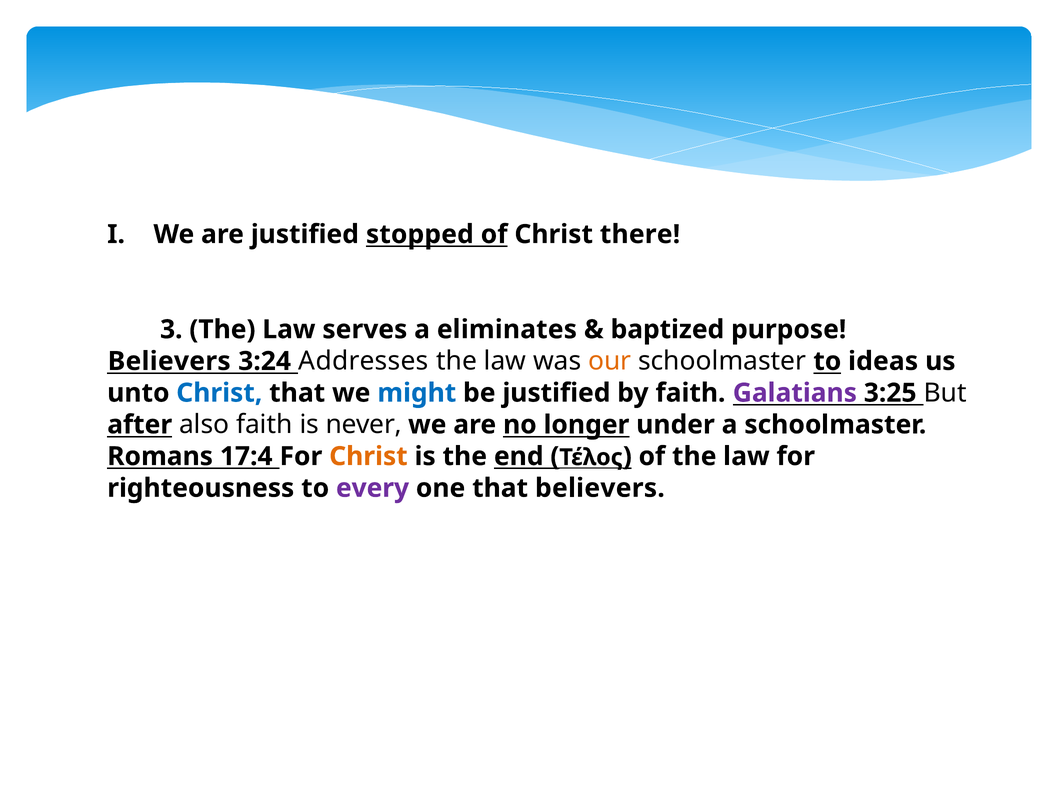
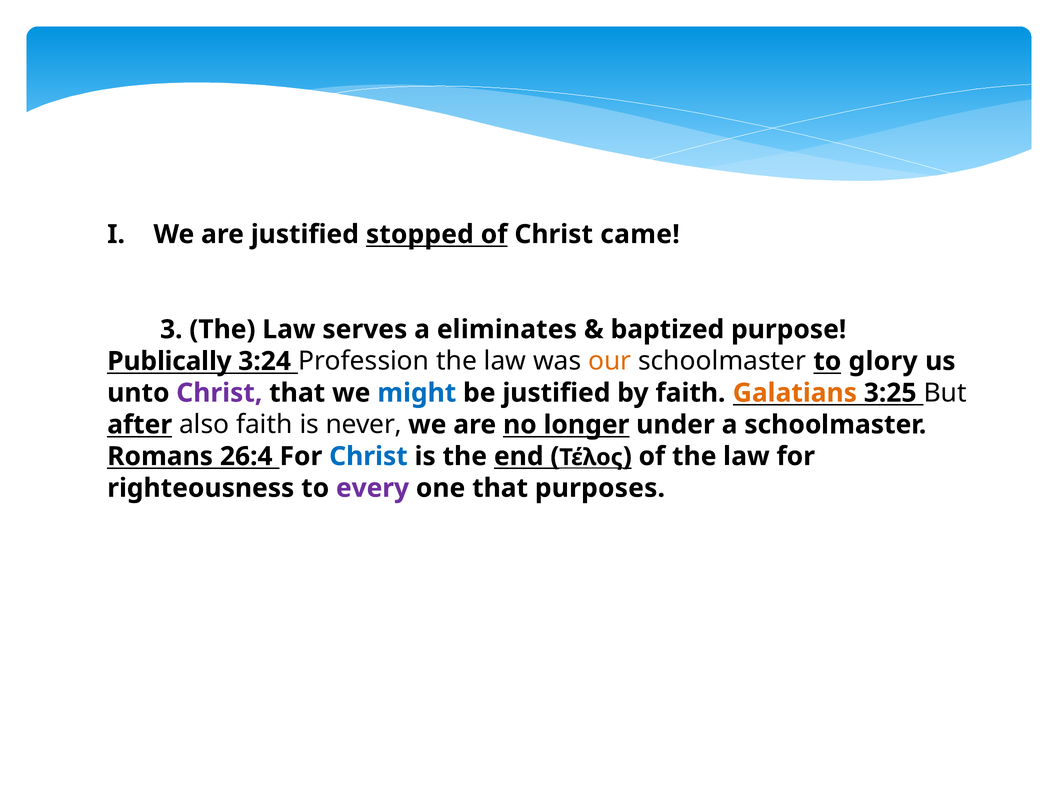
there: there -> came
Believers at (169, 361): Believers -> Publically
Addresses: Addresses -> Profession
ideas: ideas -> glory
Christ at (219, 393) colour: blue -> purple
Galatians colour: purple -> orange
17:4: 17:4 -> 26:4
Christ at (368, 456) colour: orange -> blue
that believers: believers -> purposes
